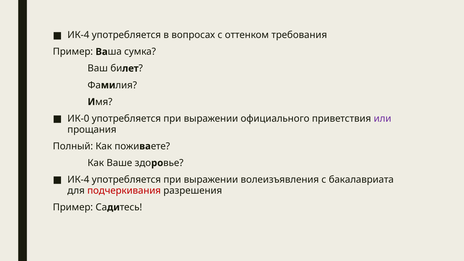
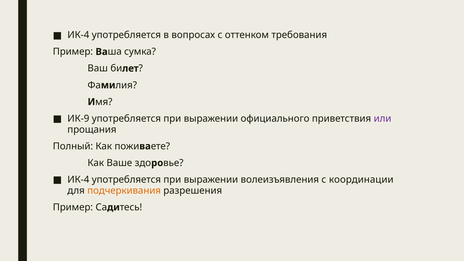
ИК-0: ИК-0 -> ИК-9
бакалавриата: бакалавриата -> координации
подчеркивания colour: red -> orange
